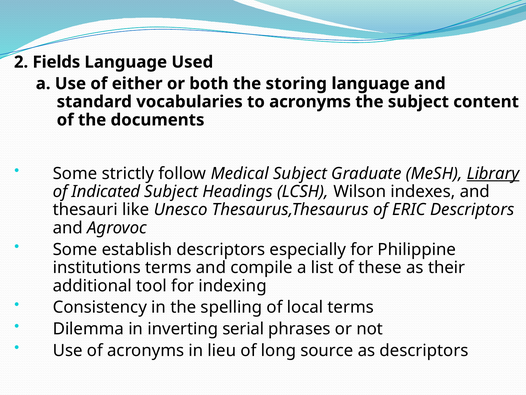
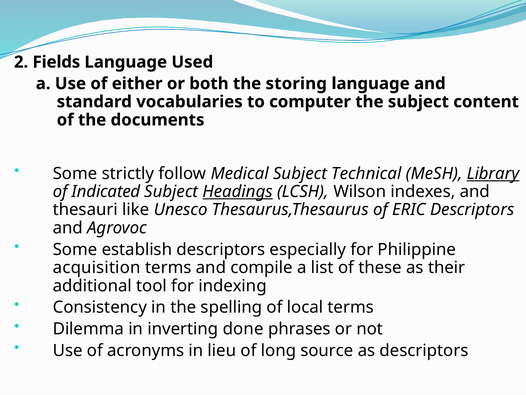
to acronyms: acronyms -> computer
Graduate: Graduate -> Technical
Headings underline: none -> present
institutions: institutions -> acquisition
serial: serial -> done
